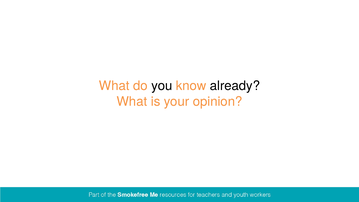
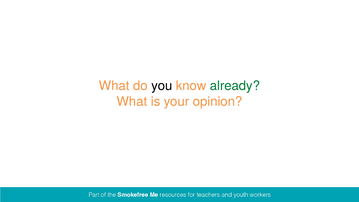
already colour: black -> green
